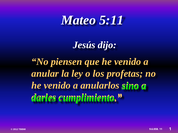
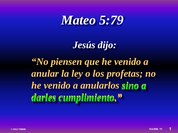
5:11: 5:11 -> 5:79
